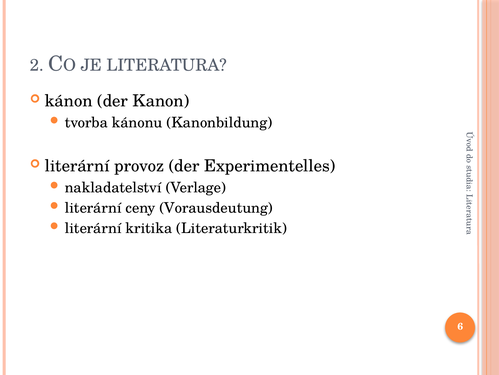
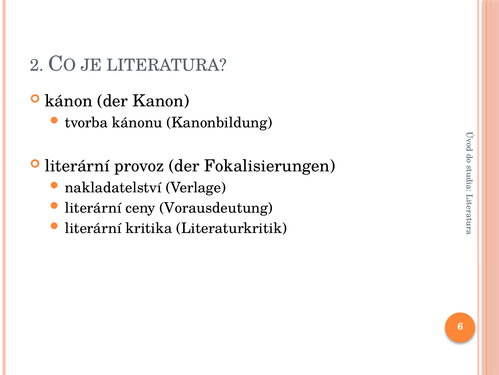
Experimentelles: Experimentelles -> Fokalisierungen
